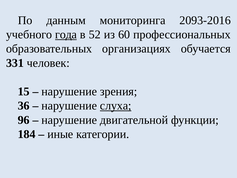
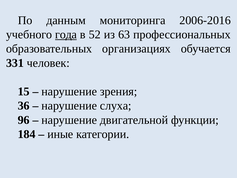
2093-2016: 2093-2016 -> 2006-2016
60: 60 -> 63
слуха underline: present -> none
